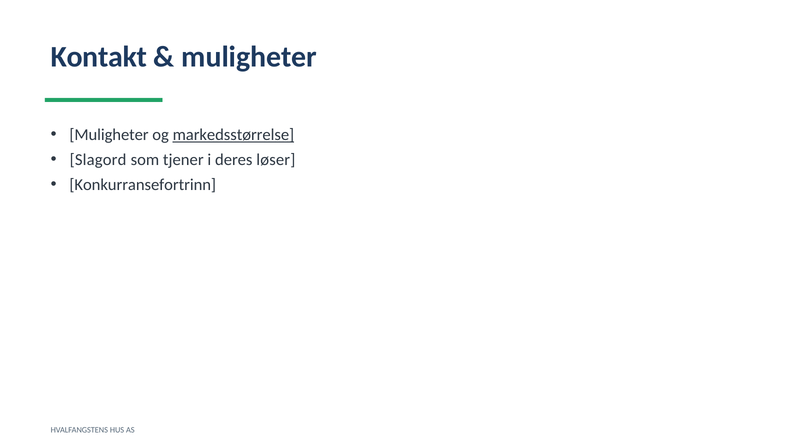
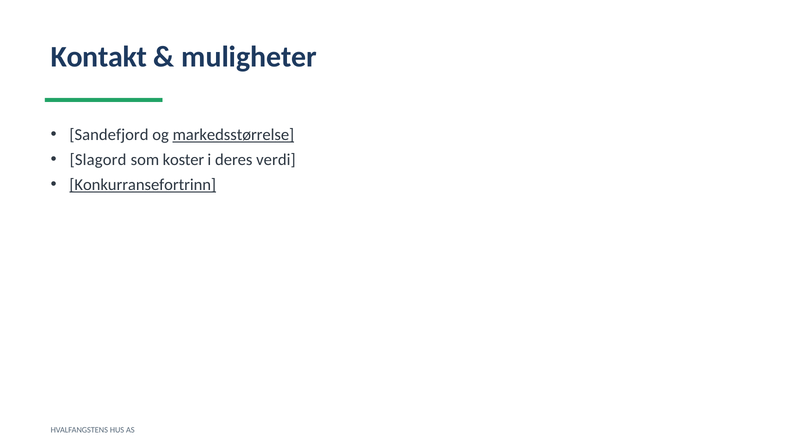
Muligheter at (109, 135): Muligheter -> Sandefjord
tjener: tjener -> koster
løser: løser -> verdi
Konkurransefortrinn underline: none -> present
